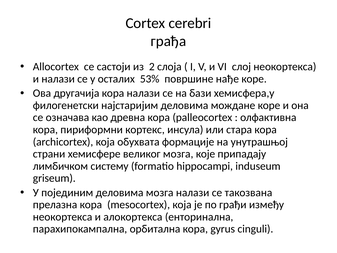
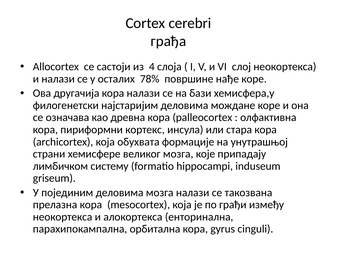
2: 2 -> 4
53%: 53% -> 78%
